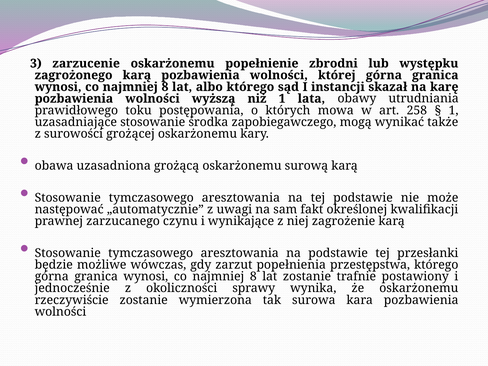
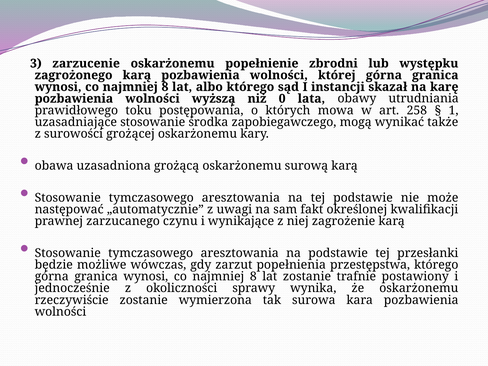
niż 1: 1 -> 0
